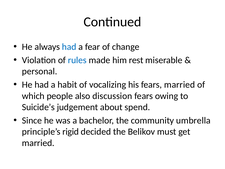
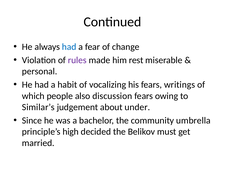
rules colour: blue -> purple
fears married: married -> writings
Suicide’s: Suicide’s -> Similar’s
spend: spend -> under
rigid: rigid -> high
